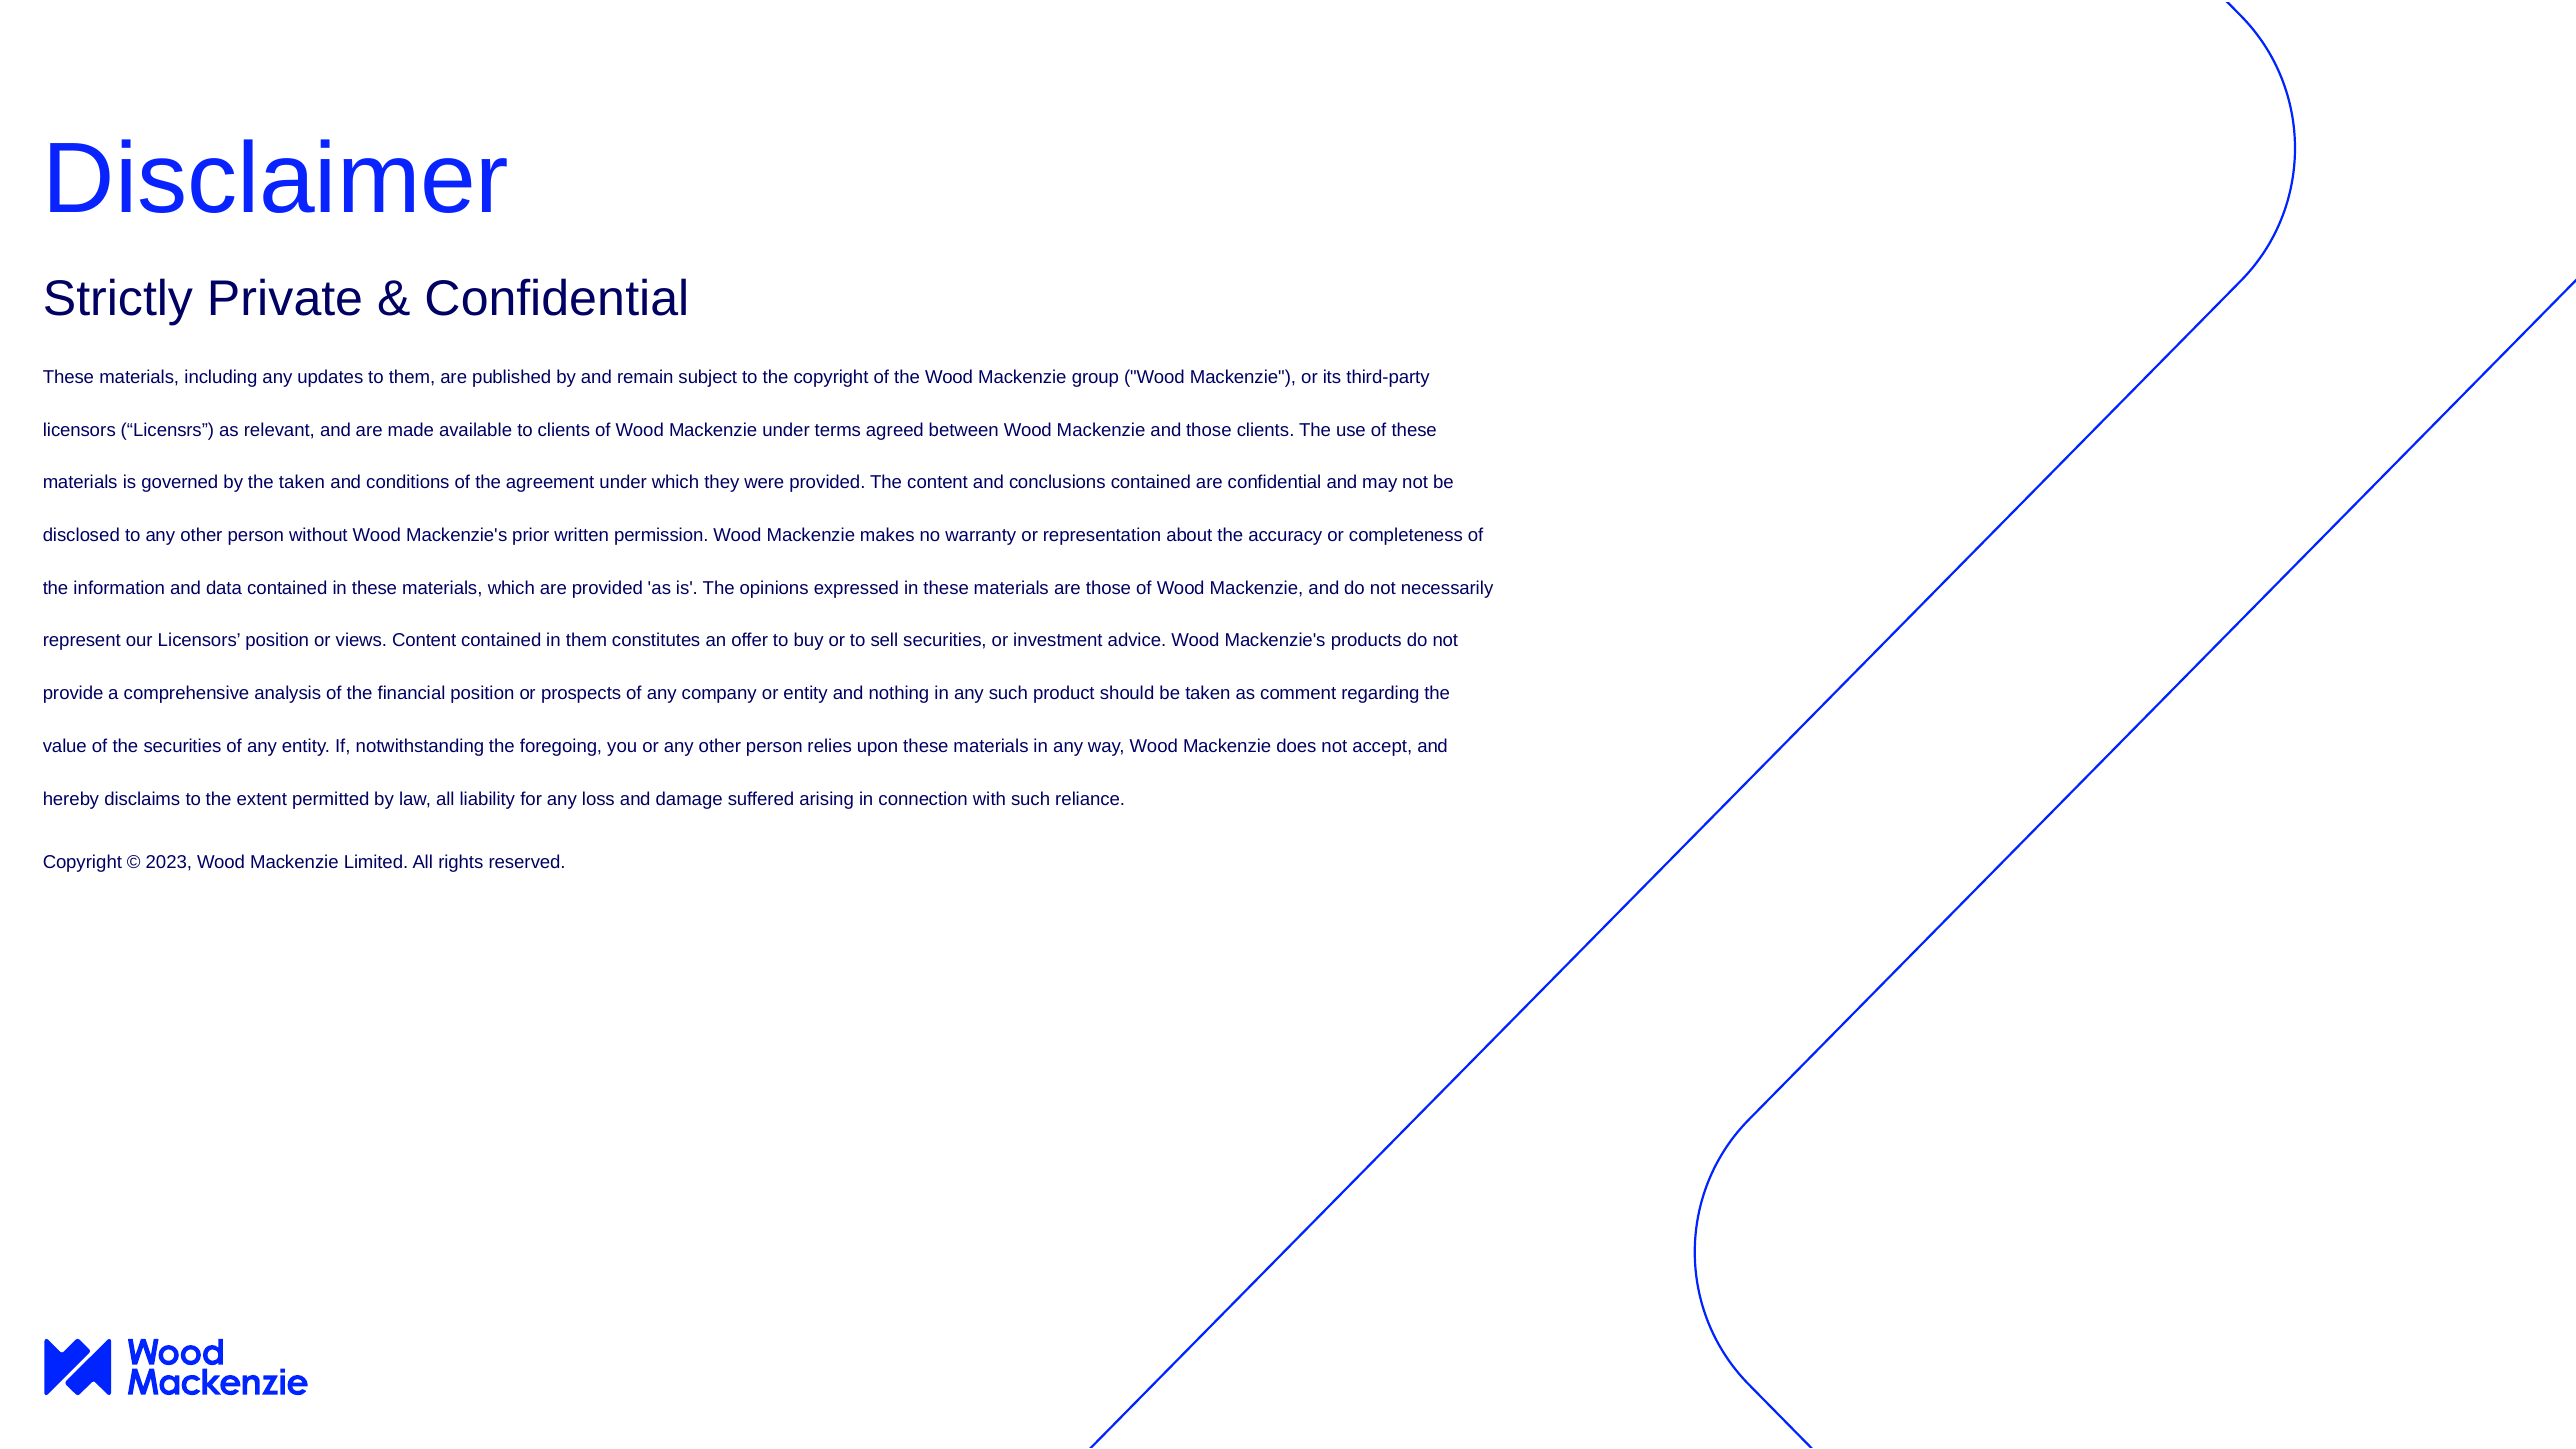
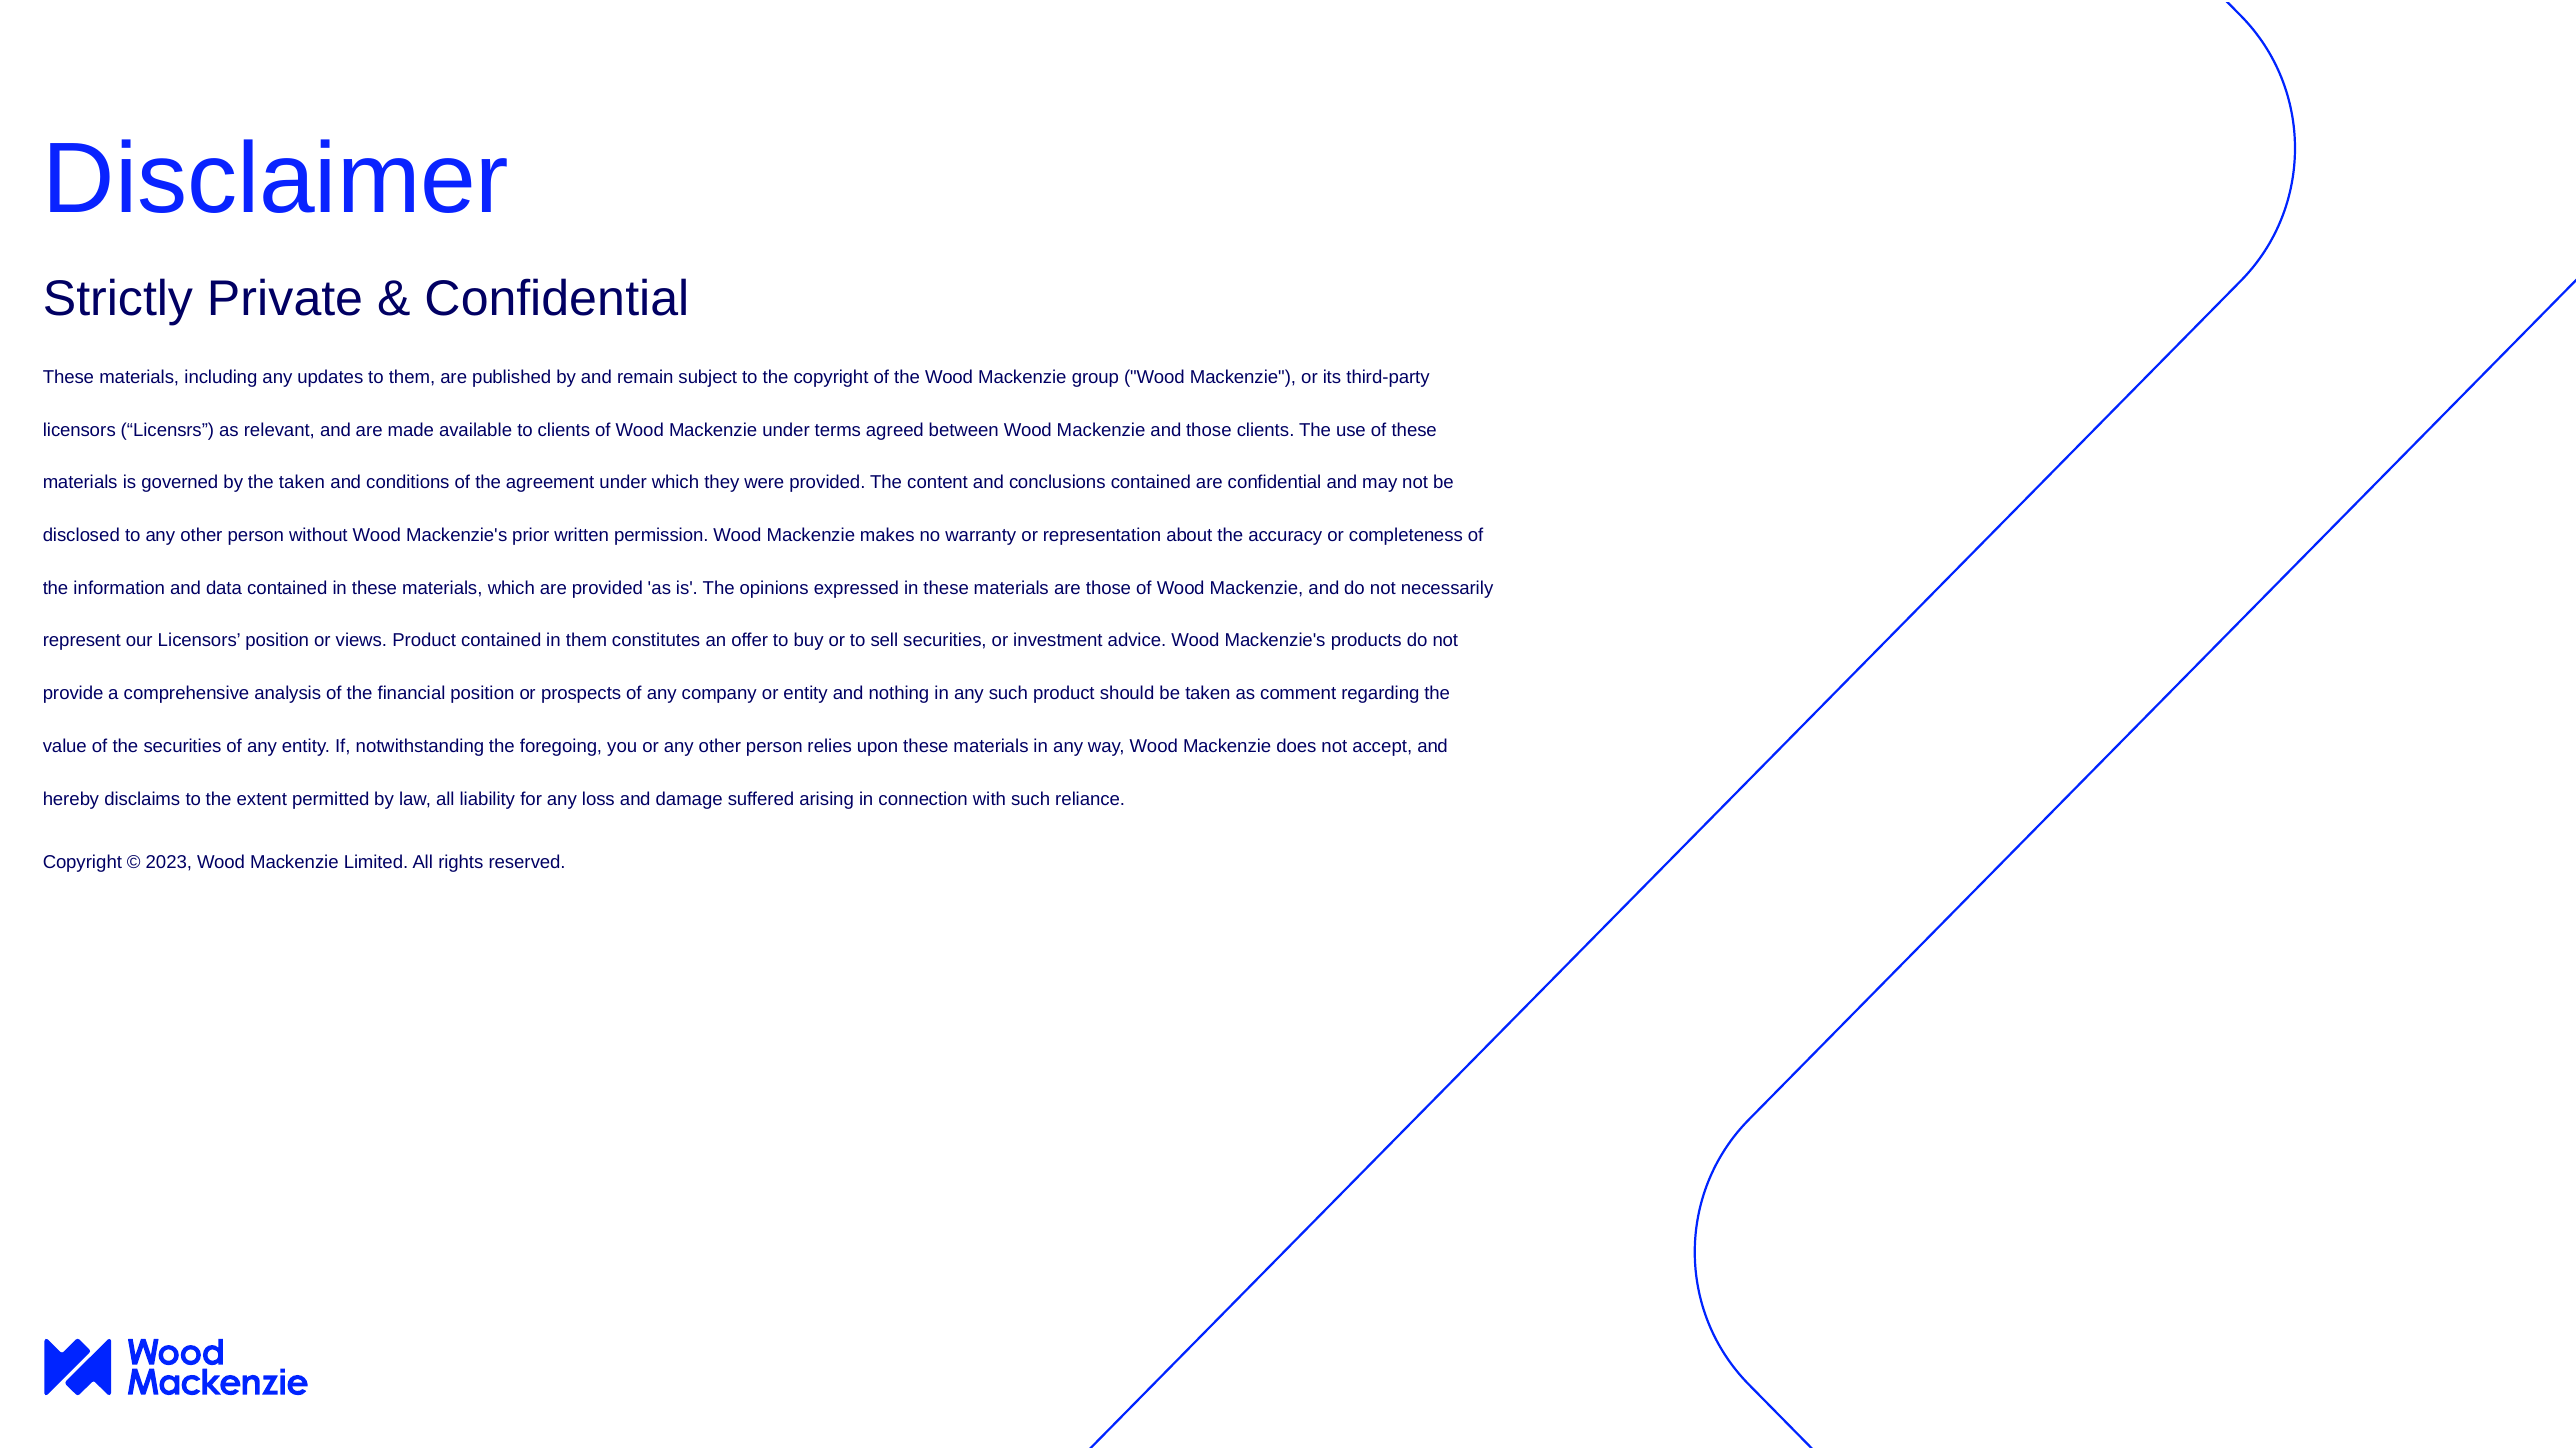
views Content: Content -> Product
